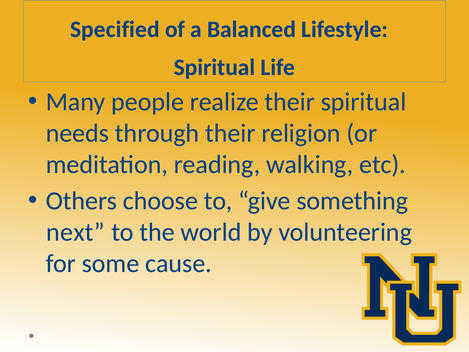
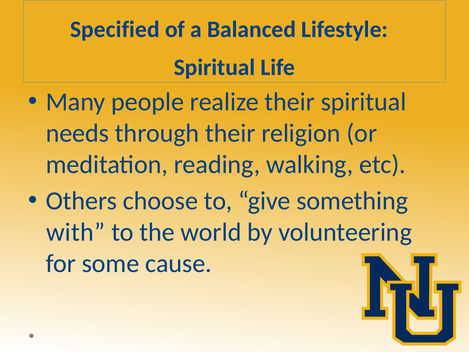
next: next -> with
